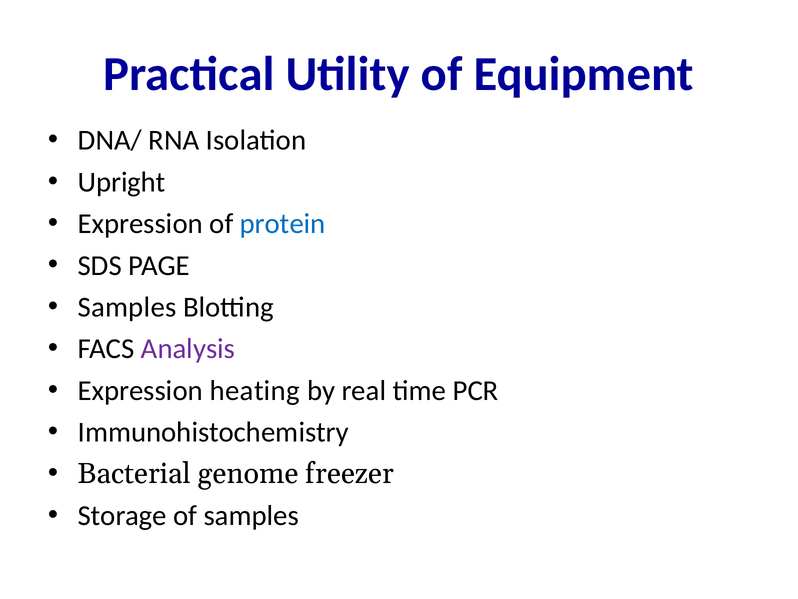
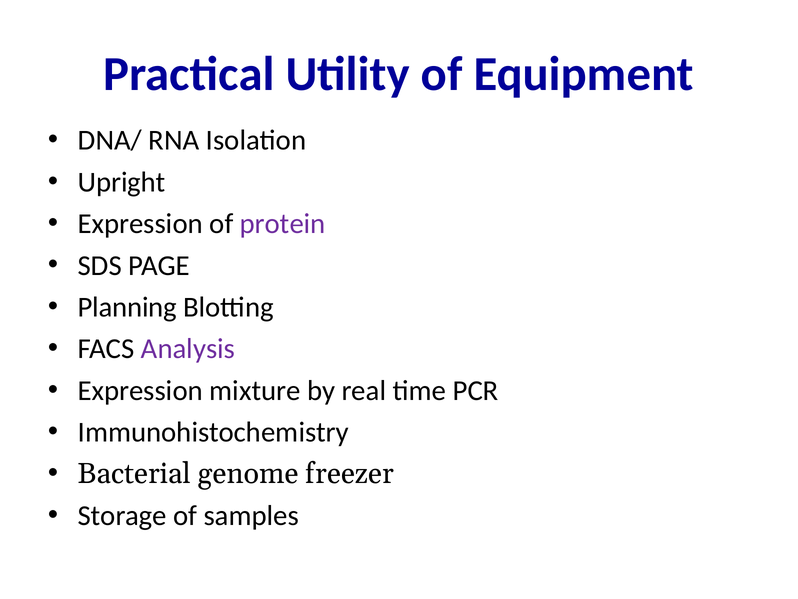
protein colour: blue -> purple
Samples at (127, 307): Samples -> Planning
heating: heating -> mixture
